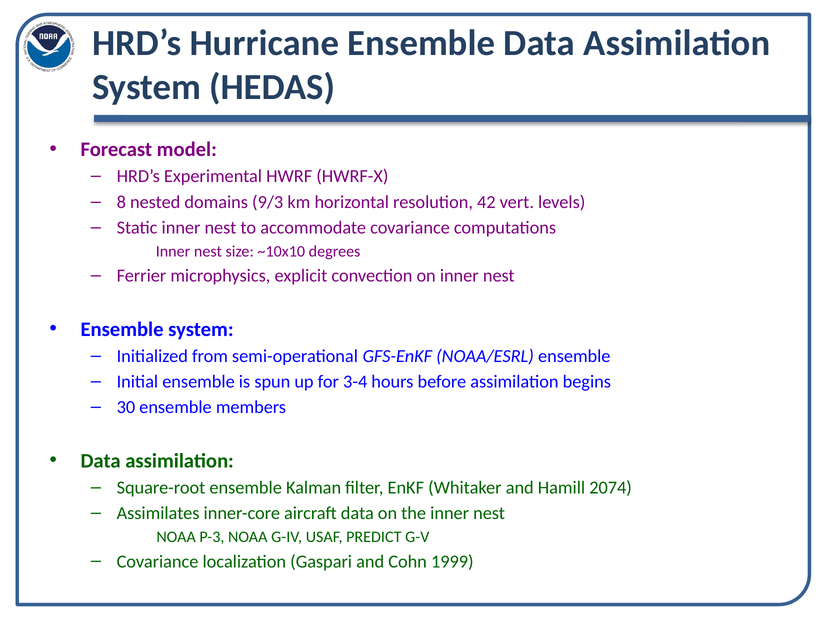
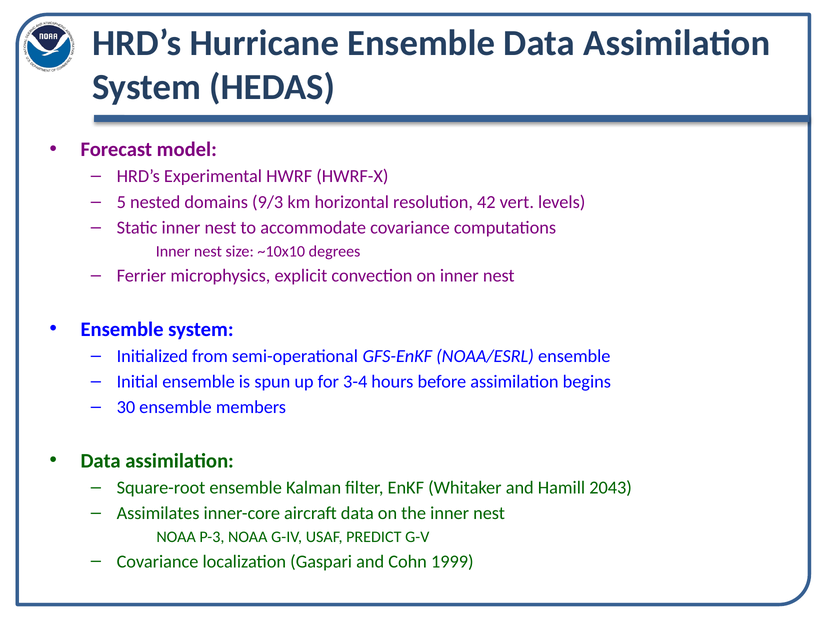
8: 8 -> 5
2074: 2074 -> 2043
